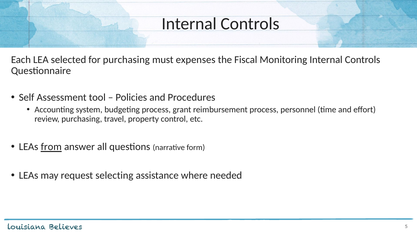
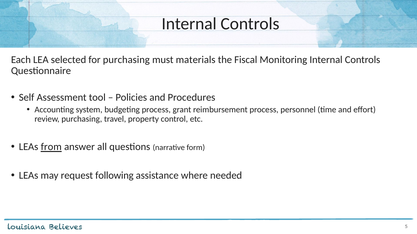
expenses: expenses -> materials
selecting: selecting -> following
